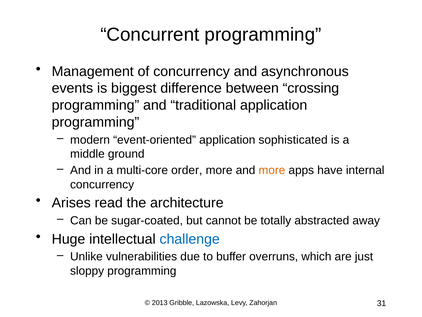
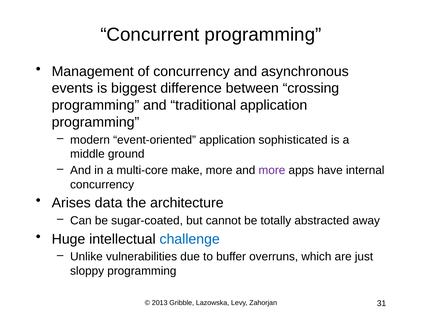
order: order -> make
more at (272, 170) colour: orange -> purple
read: read -> data
